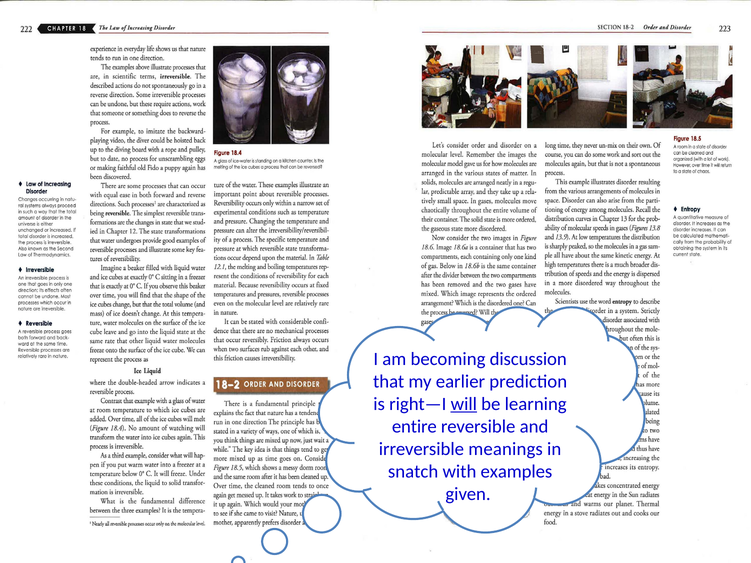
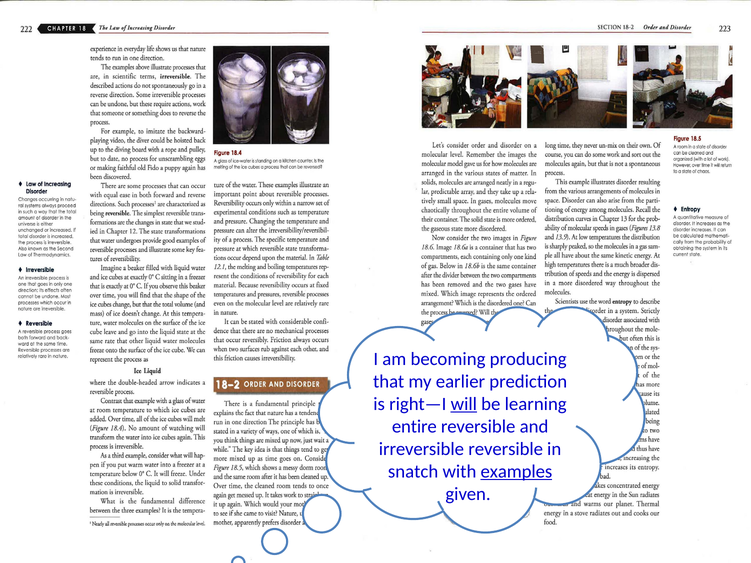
discussion: discussion -> producing
irreversible meanings: meanings -> reversible
examples underline: none -> present
